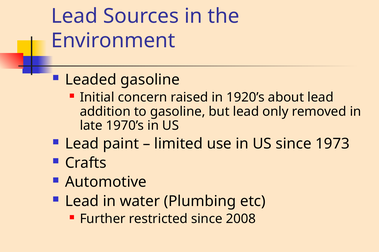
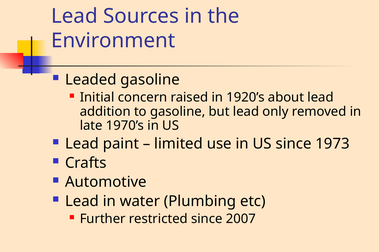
2008: 2008 -> 2007
